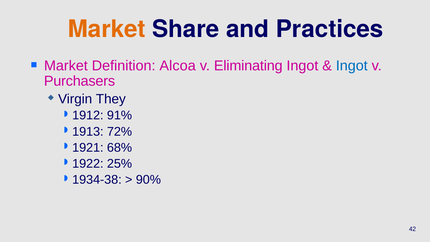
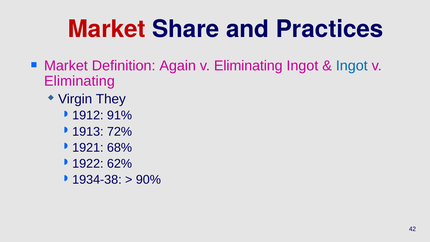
Market at (107, 29) colour: orange -> red
Alcoa: Alcoa -> Again
Purchasers at (80, 81): Purchasers -> Eliminating
25%: 25% -> 62%
